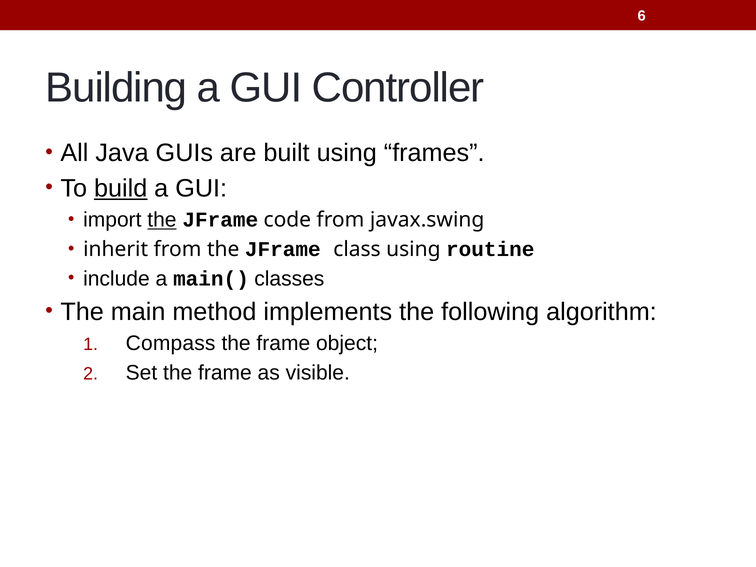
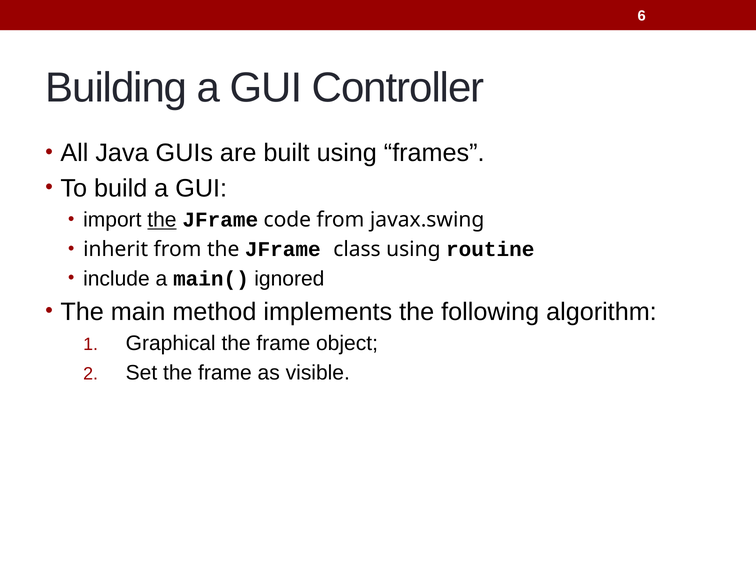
build underline: present -> none
classes: classes -> ignored
Compass: Compass -> Graphical
